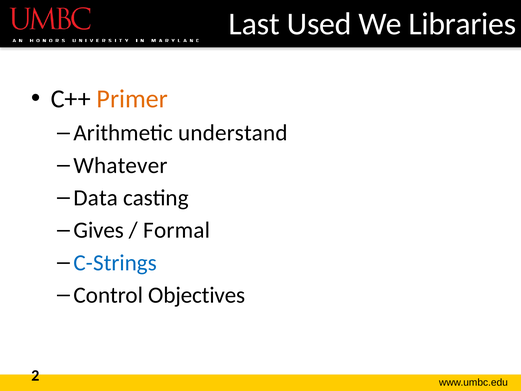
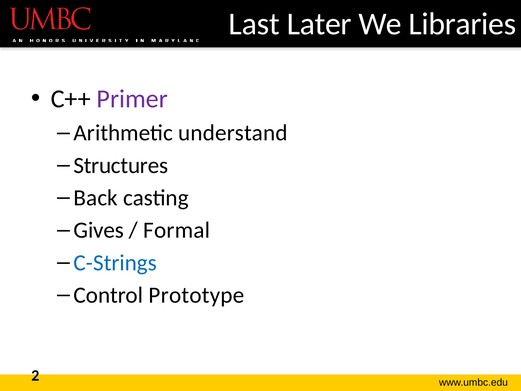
Used: Used -> Later
Primer colour: orange -> purple
Whatever: Whatever -> Structures
Data: Data -> Back
Objectives: Objectives -> Prototype
